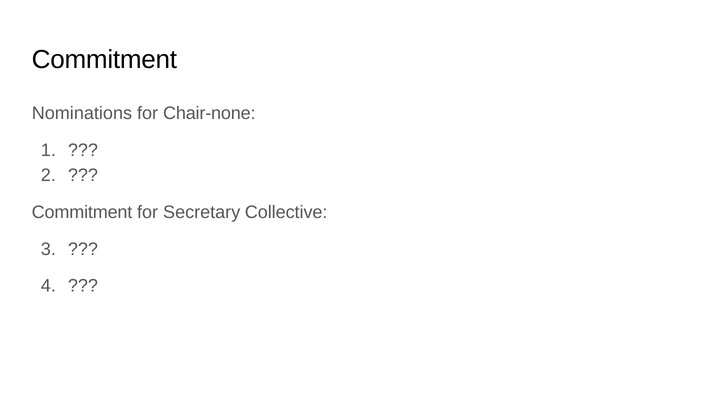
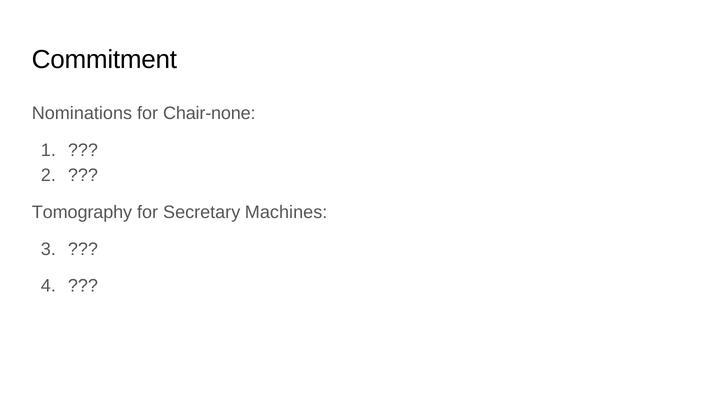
Commitment at (82, 212): Commitment -> Tomography
Collective: Collective -> Machines
